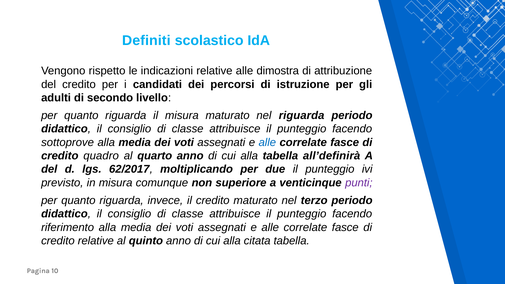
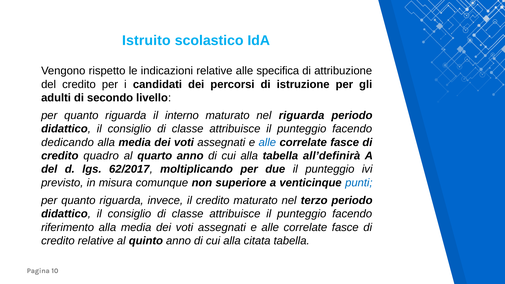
Definiti: Definiti -> Istruito
dimostra: dimostra -> specifica
il misura: misura -> interno
sottoprove: sottoprove -> dedicando
punti colour: purple -> blue
